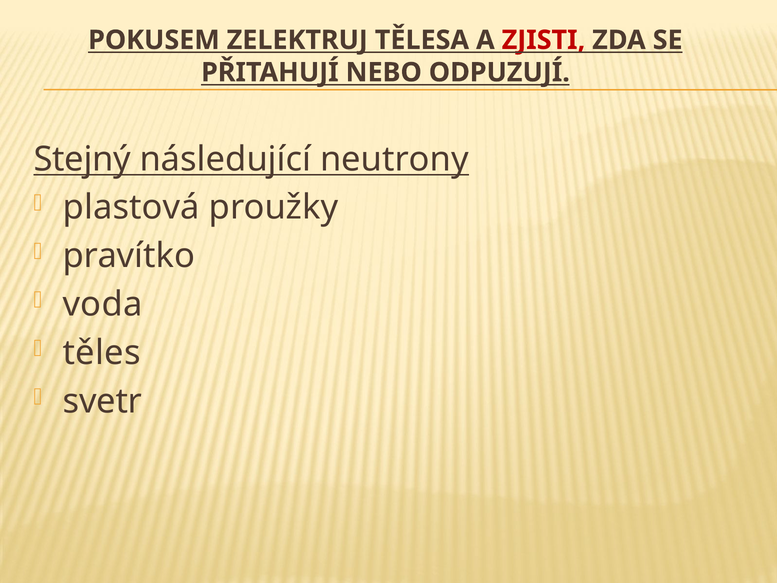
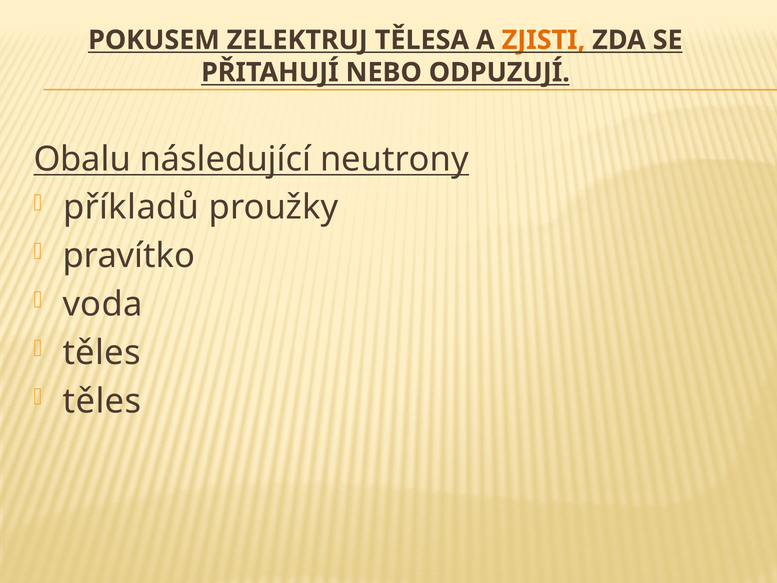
ZJISTI colour: red -> orange
Stejný: Stejný -> Obalu
plastová: plastová -> příkladů
svetr at (102, 401): svetr -> těles
